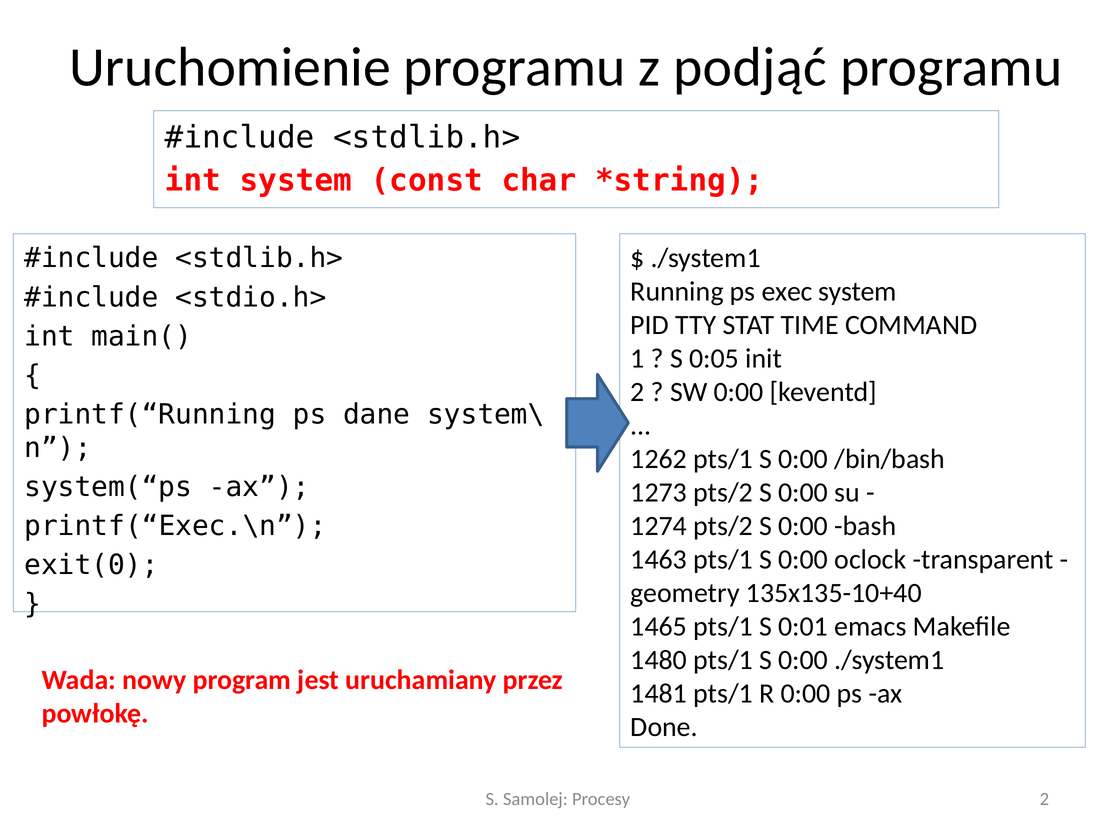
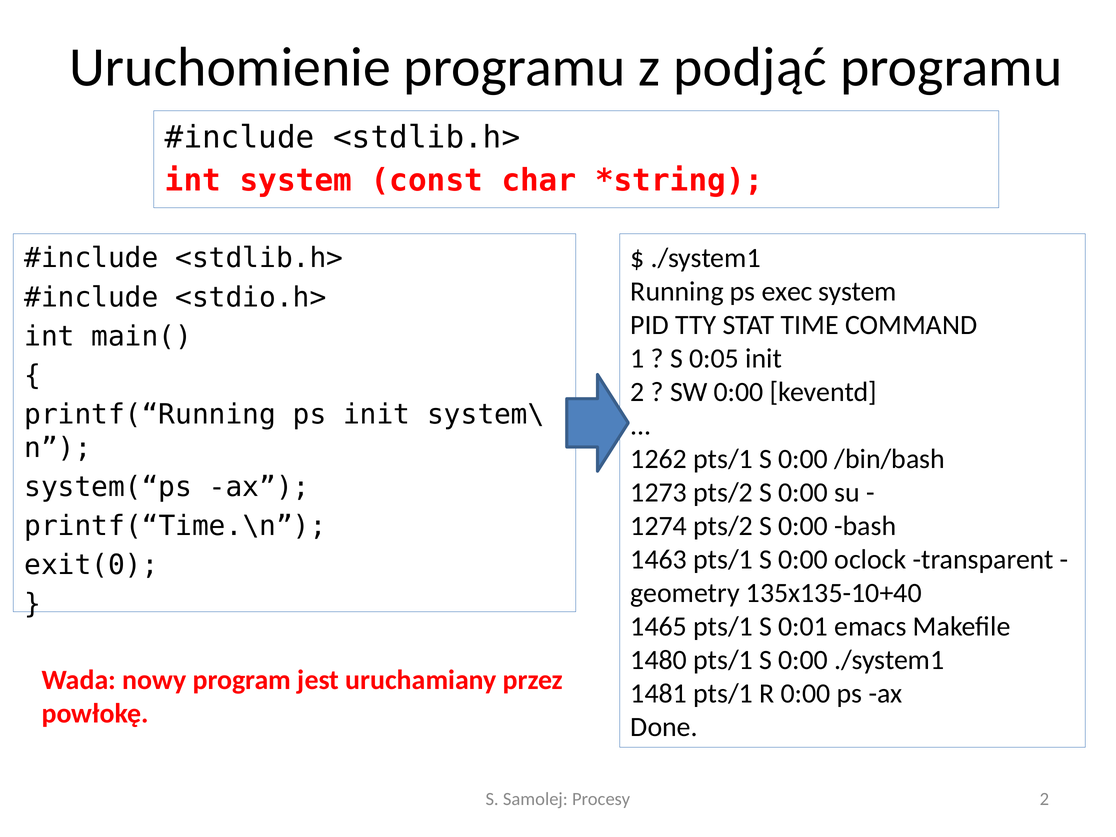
ps dane: dane -> init
printf(“Exec.\n: printf(“Exec.\n -> printf(“Time.\n
